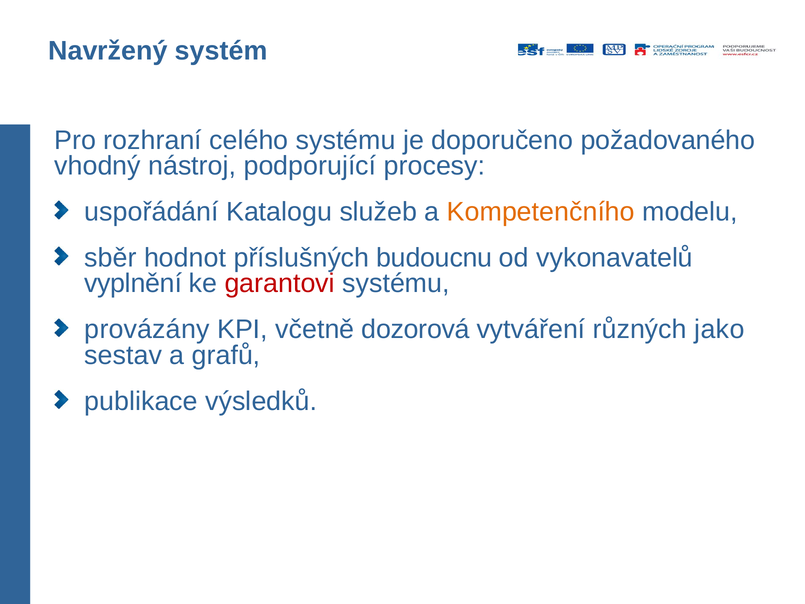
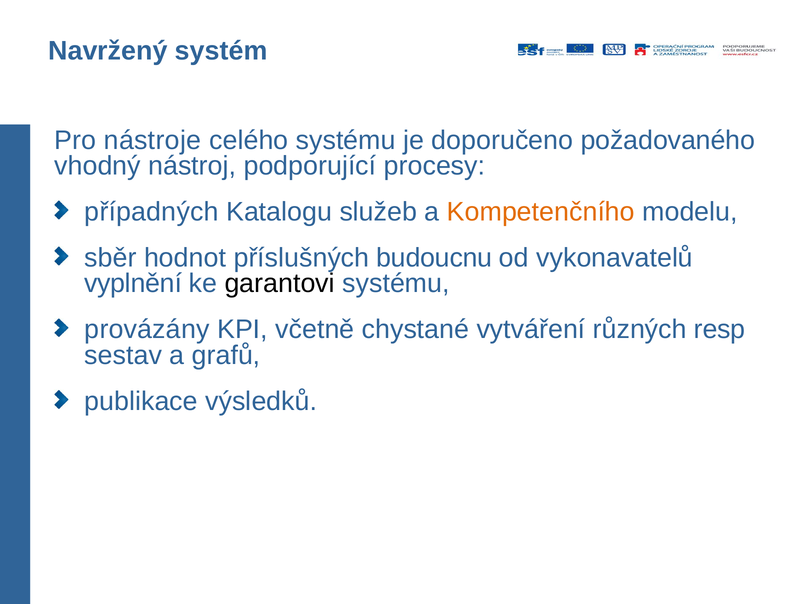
rozhraní: rozhraní -> nástroje
uspořádání: uspořádání -> případných
garantovi colour: red -> black
dozorová: dozorová -> chystané
jako: jako -> resp
